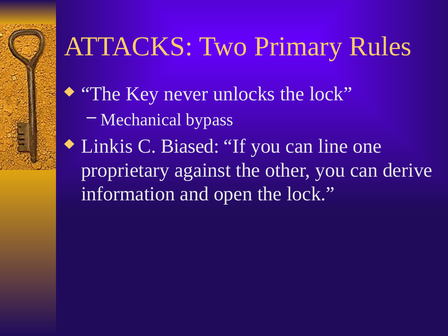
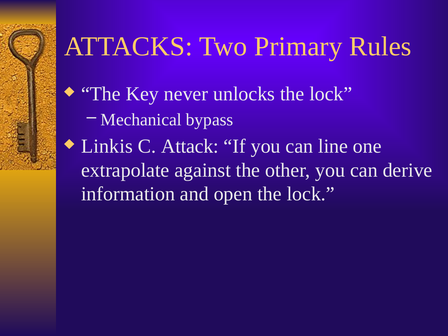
Biased: Biased -> Attack
proprietary: proprietary -> extrapolate
